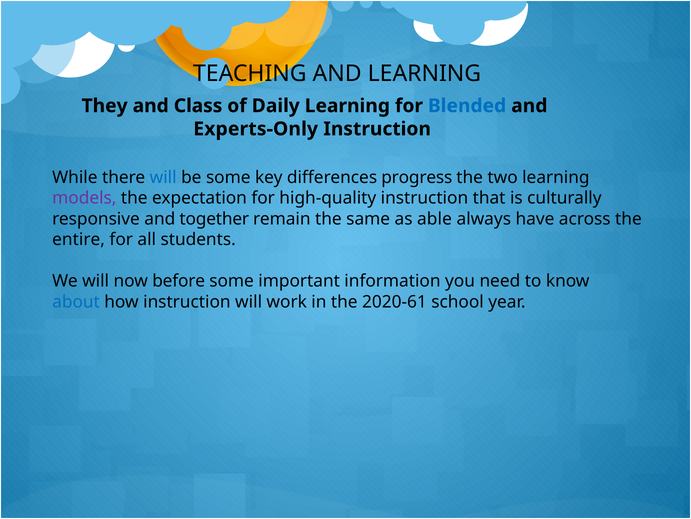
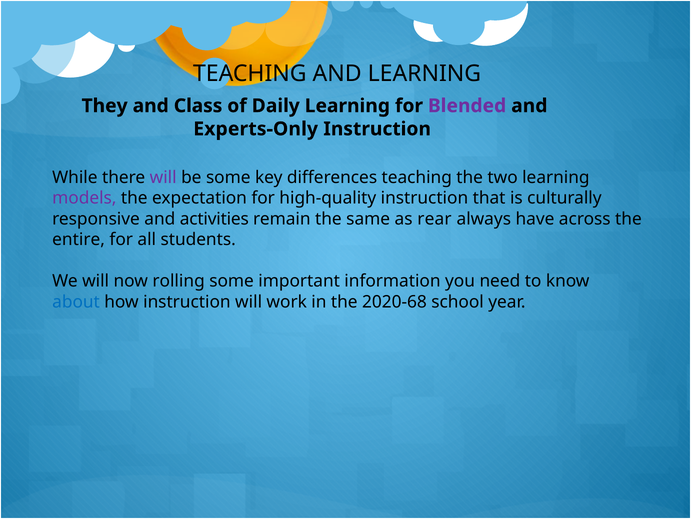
Blended colour: blue -> purple
will at (163, 177) colour: blue -> purple
differences progress: progress -> teaching
together: together -> activities
able: able -> rear
before: before -> rolling
2020-61: 2020-61 -> 2020-68
